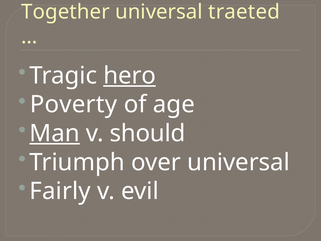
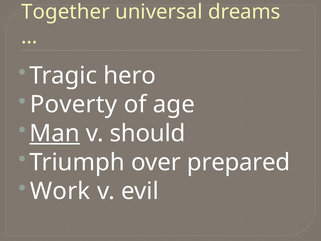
traeted: traeted -> dreams
hero underline: present -> none
over universal: universal -> prepared
Fairly: Fairly -> Work
